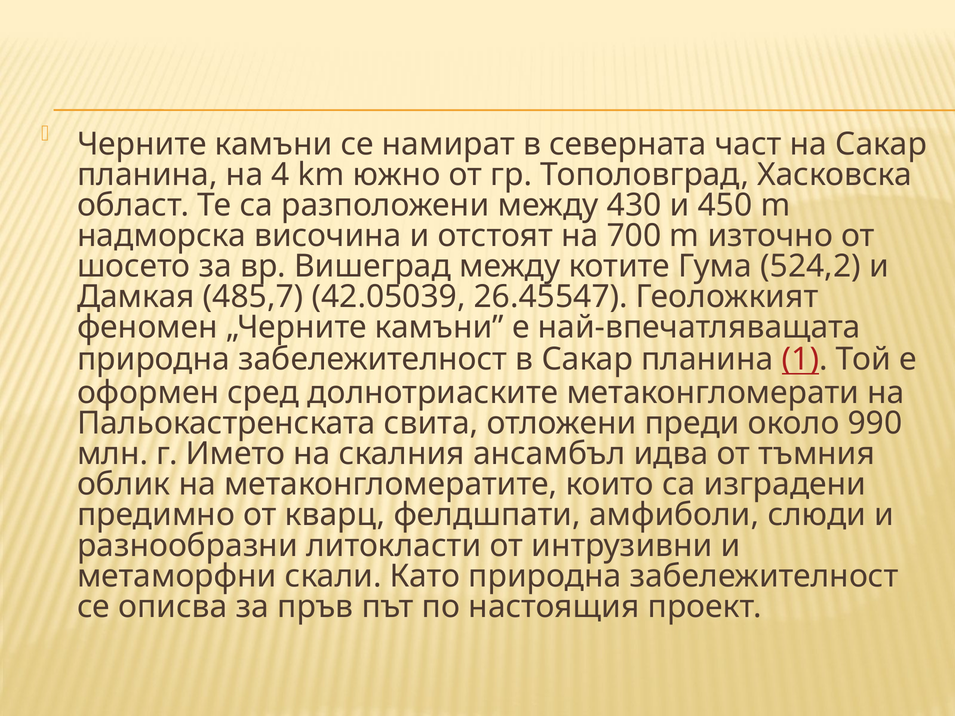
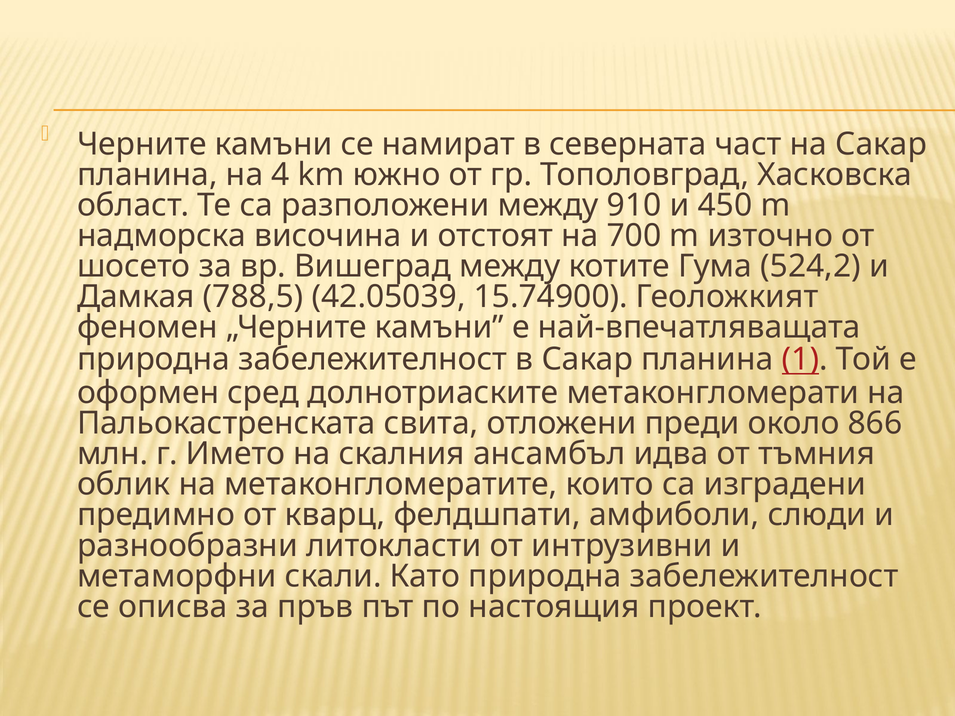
430: 430 -> 910
485,7: 485,7 -> 788,5
26.45547: 26.45547 -> 15.74900
990: 990 -> 866
